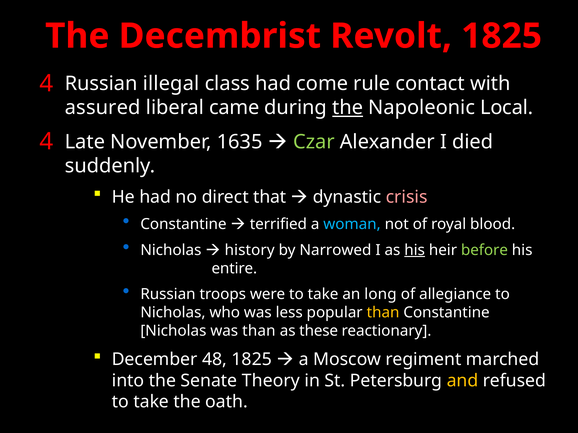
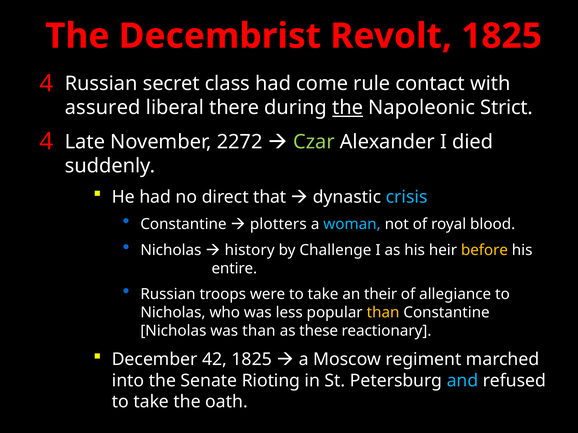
illegal: illegal -> secret
came: came -> there
Local: Local -> Strict
1635: 1635 -> 2272
crisis colour: pink -> light blue
terrified: terrified -> plotters
Narrowed: Narrowed -> Challenge
his at (415, 250) underline: present -> none
before colour: light green -> yellow
long: long -> their
48: 48 -> 42
Theory: Theory -> Rioting
and colour: yellow -> light blue
